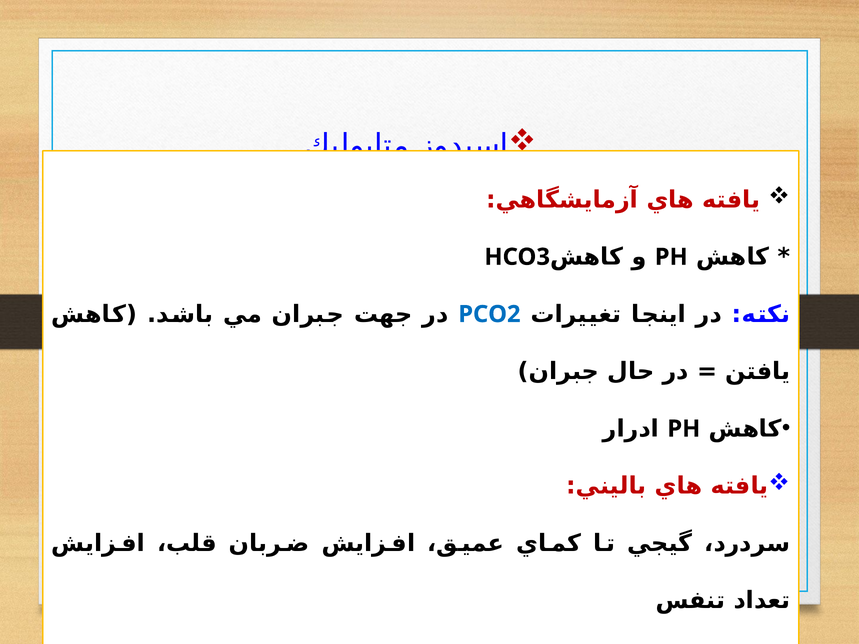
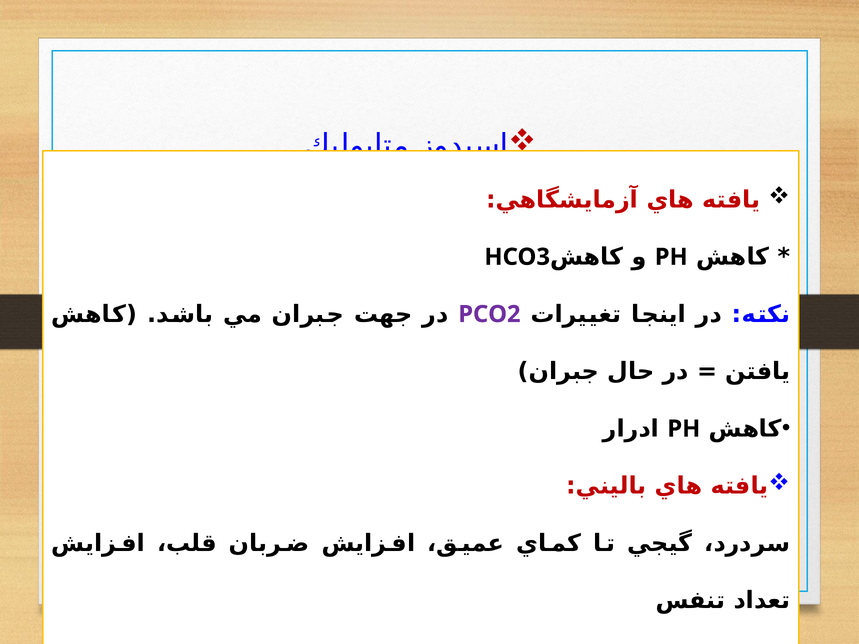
PCO2 colour: blue -> purple
